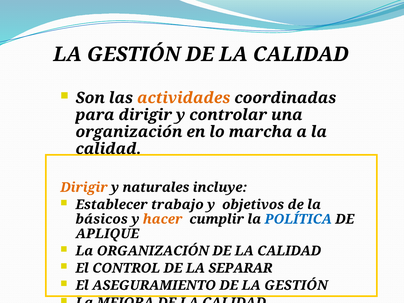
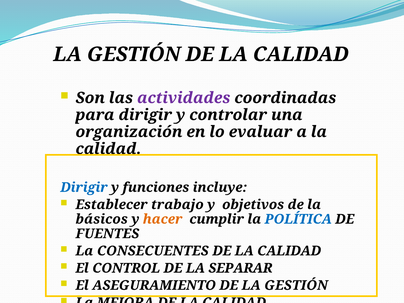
actividades colour: orange -> purple
marcha: marcha -> evaluar
Dirigir at (84, 187) colour: orange -> blue
naturales: naturales -> funciones
APLIQUE: APLIQUE -> FUENTES
La ORGANIZACIÓN: ORGANIZACIÓN -> CONSECUENTES
